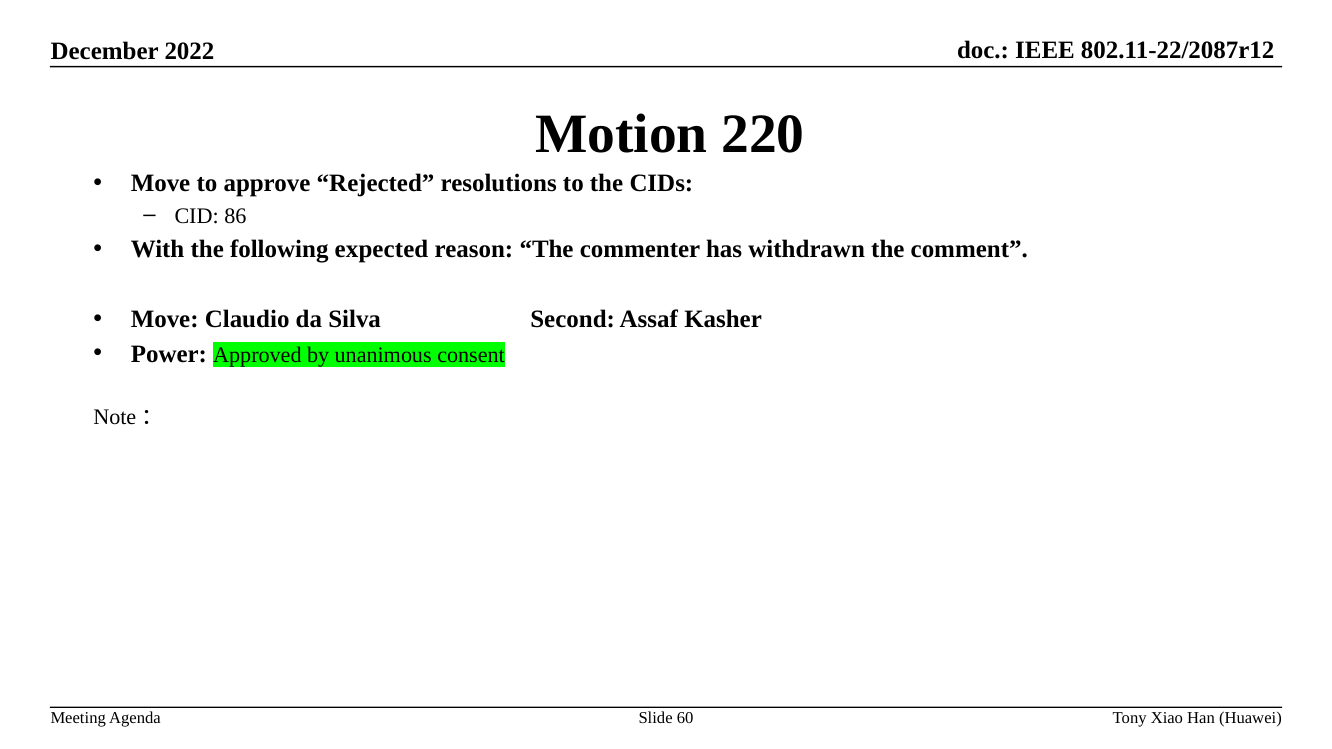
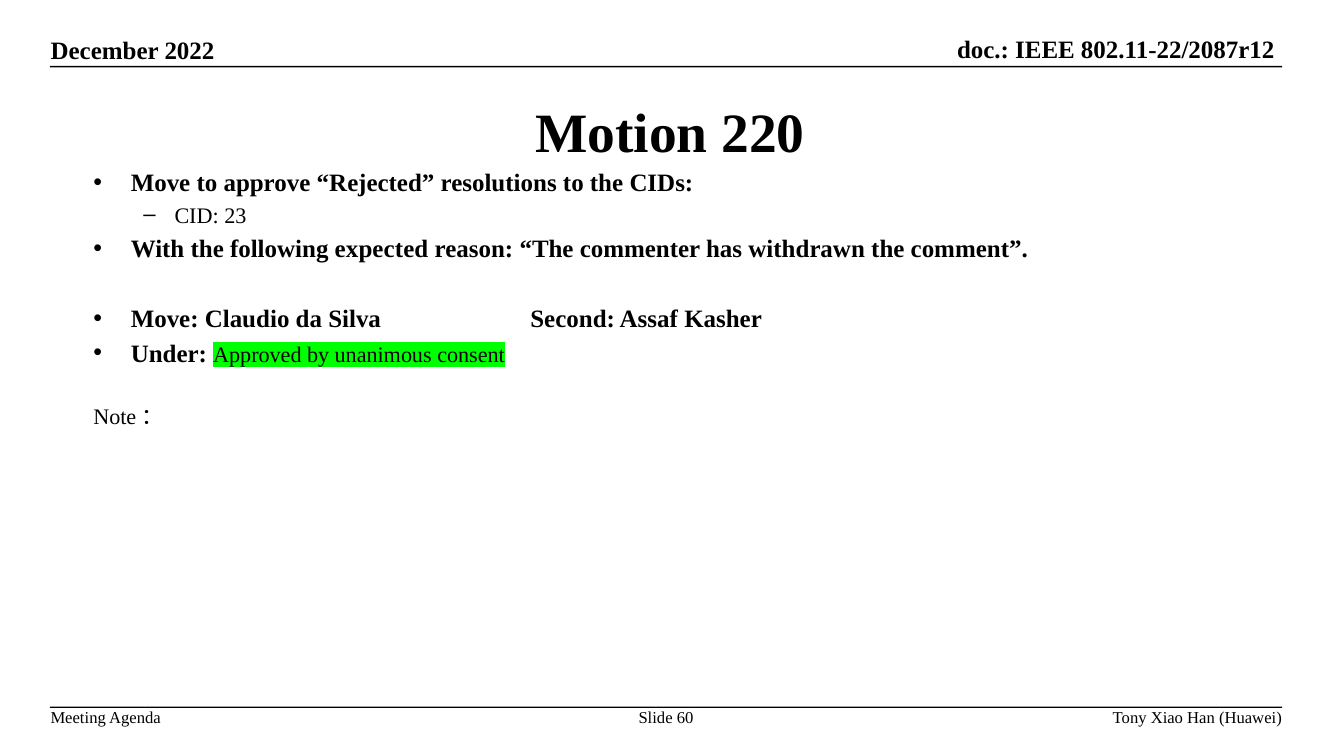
86: 86 -> 23
Power: Power -> Under
